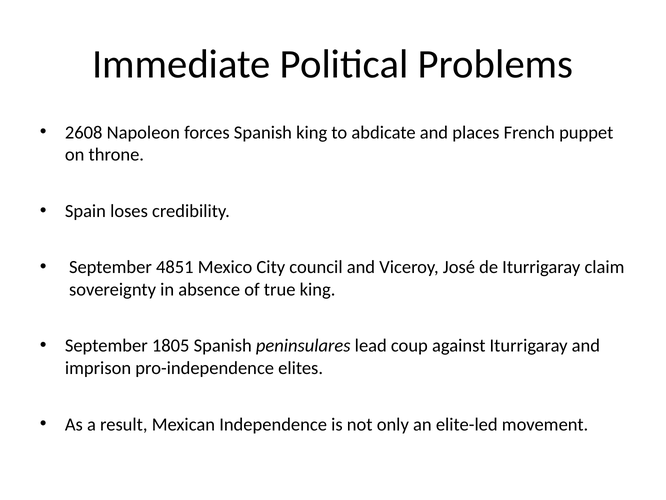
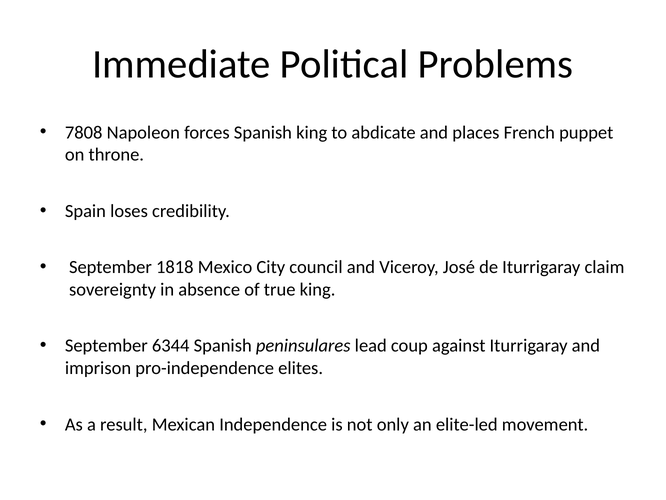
2608: 2608 -> 7808
4851: 4851 -> 1818
1805: 1805 -> 6344
